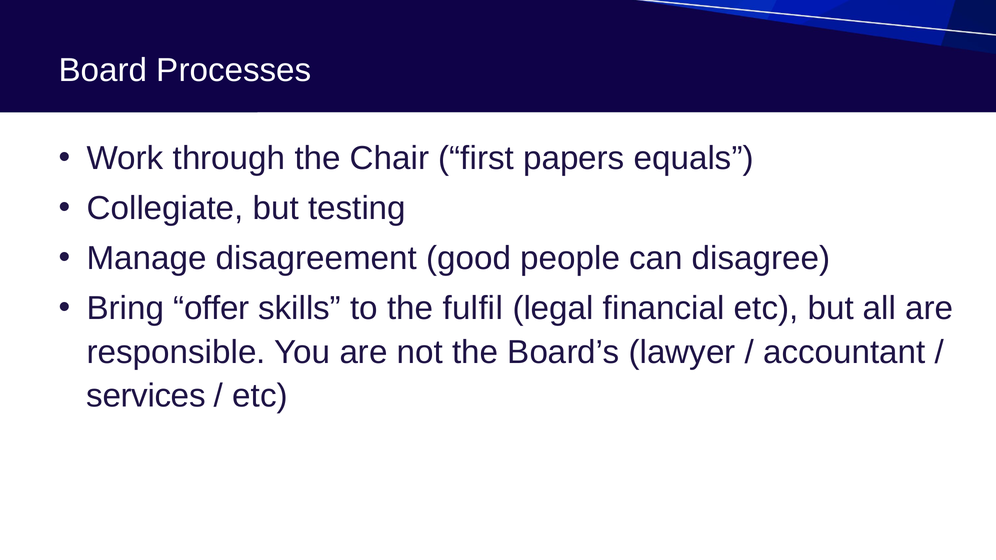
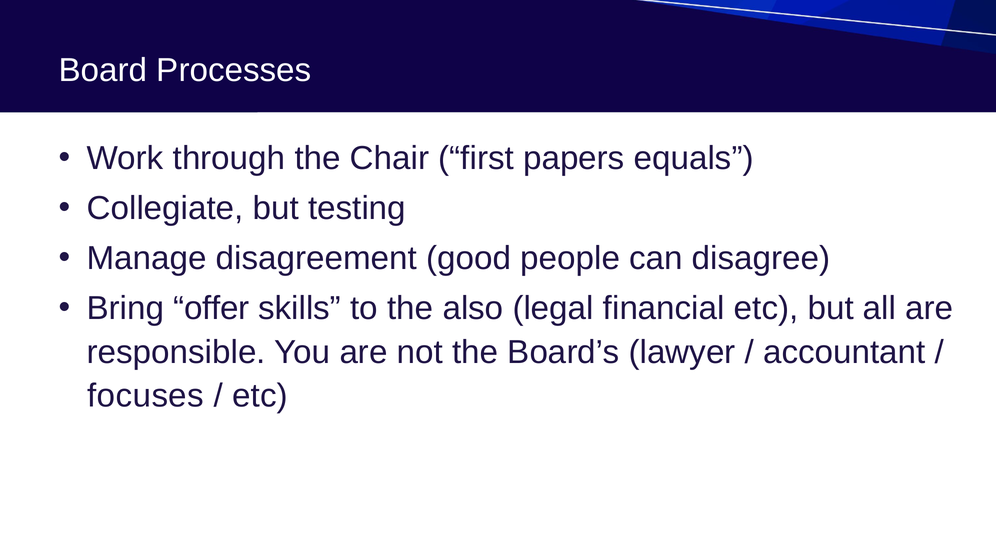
fulfil: fulfil -> also
services: services -> focuses
